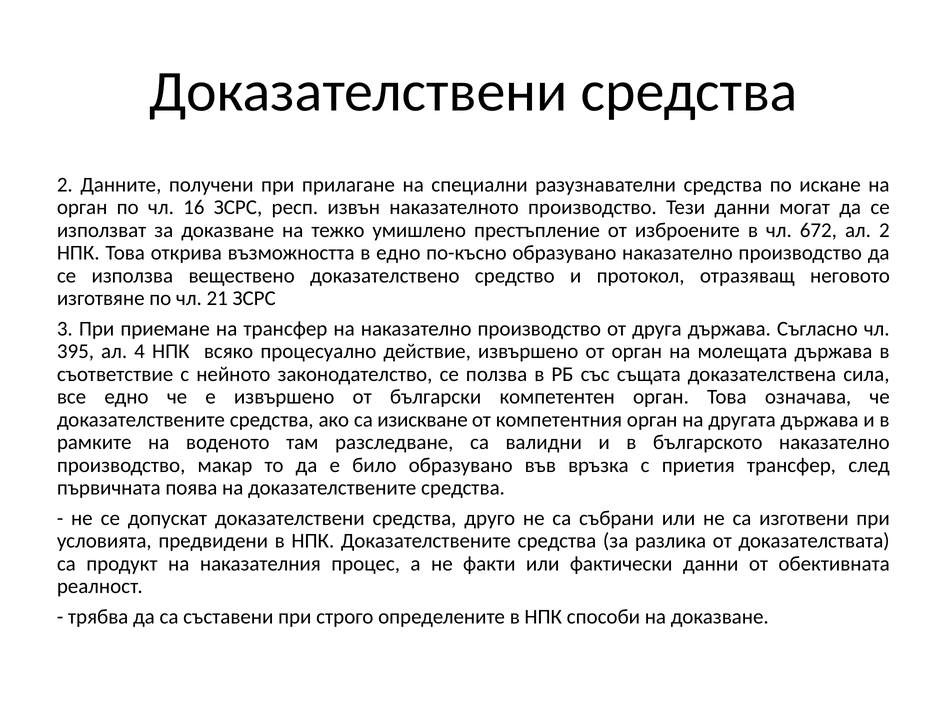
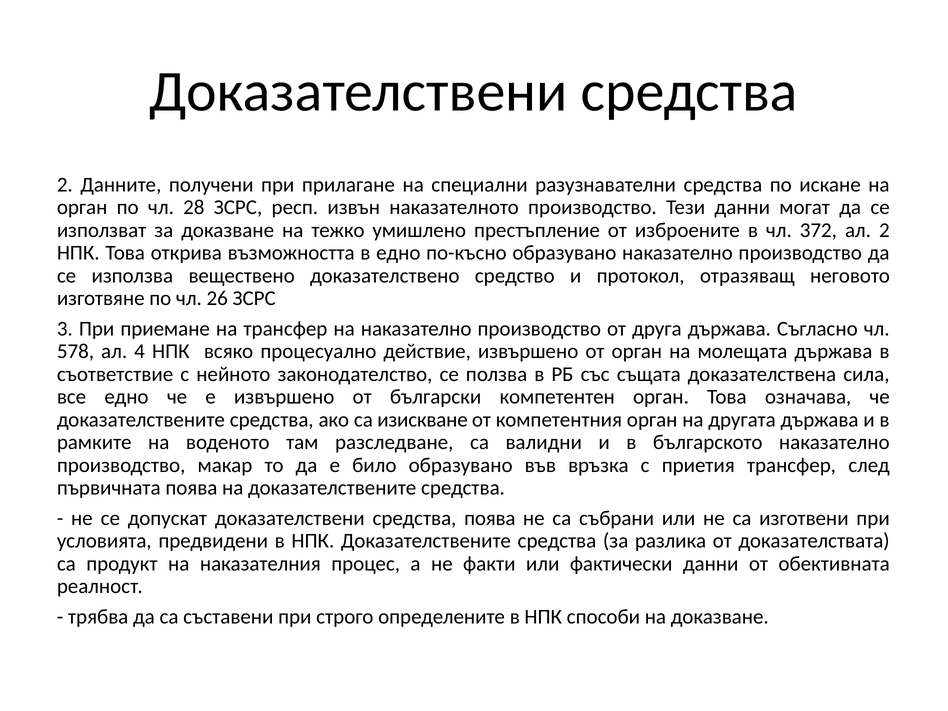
16: 16 -> 28
672: 672 -> 372
21: 21 -> 26
395: 395 -> 578
средства друго: друго -> поява
